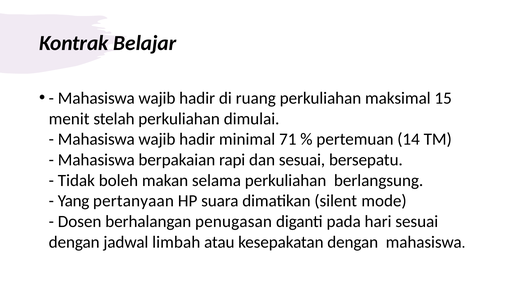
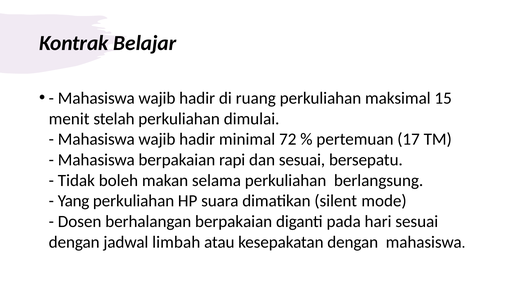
71: 71 -> 72
14: 14 -> 17
Yang pertanyaan: pertanyaan -> perkuliahan
berhalangan penugasan: penugasan -> berpakaian
